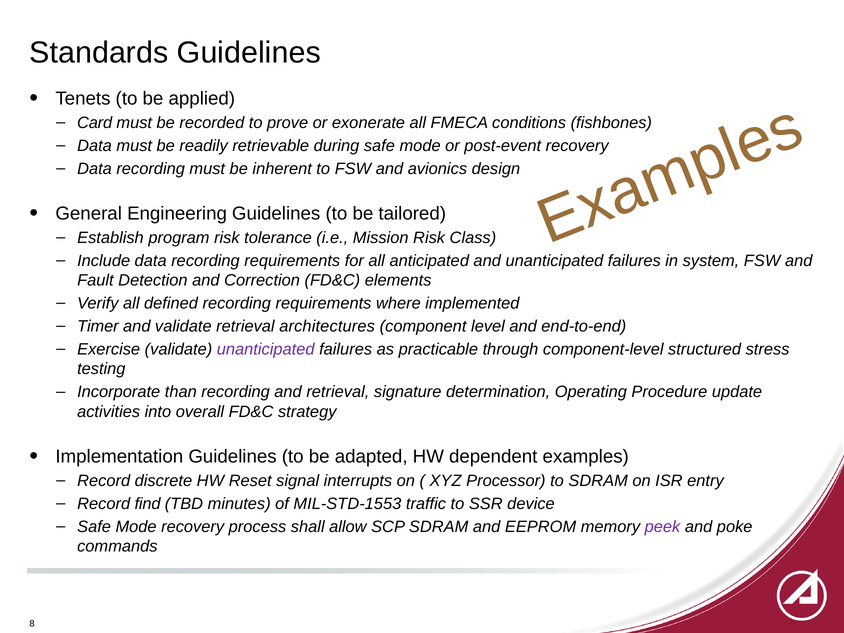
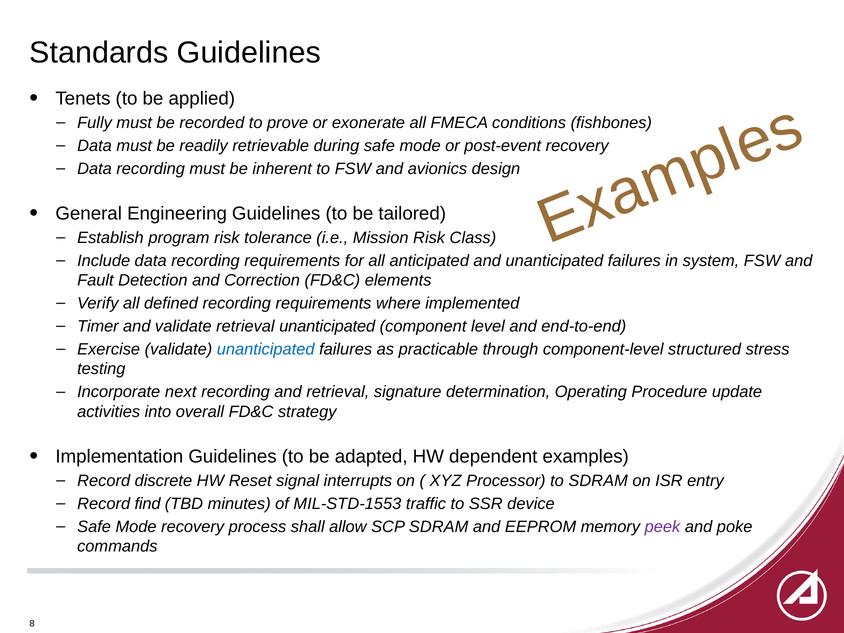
Card: Card -> Fully
retrieval architectures: architectures -> unanticipated
unanticipated at (266, 349) colour: purple -> blue
than: than -> next
